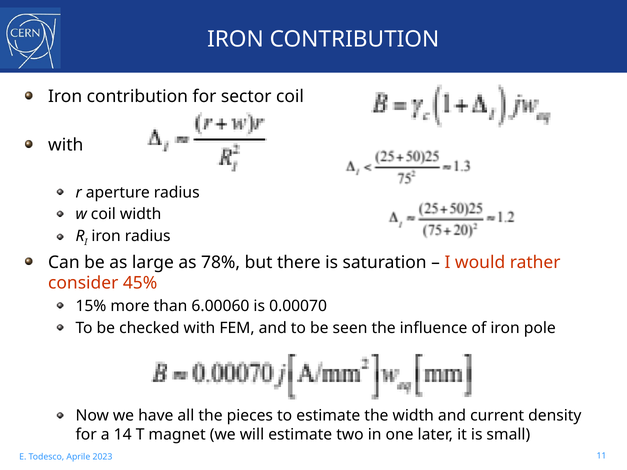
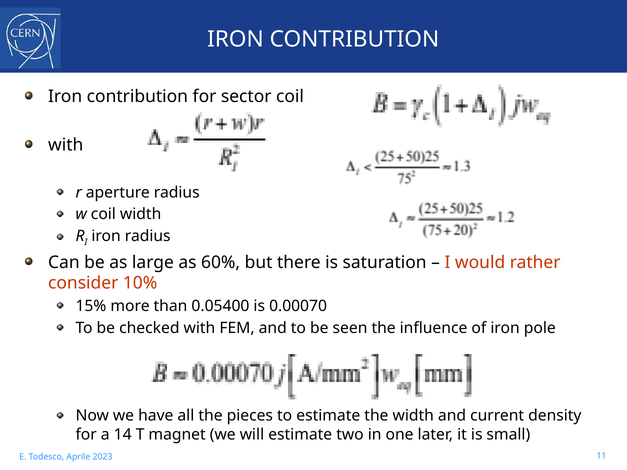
78%: 78% -> 60%
45%: 45% -> 10%
6.00060: 6.00060 -> 0.05400
